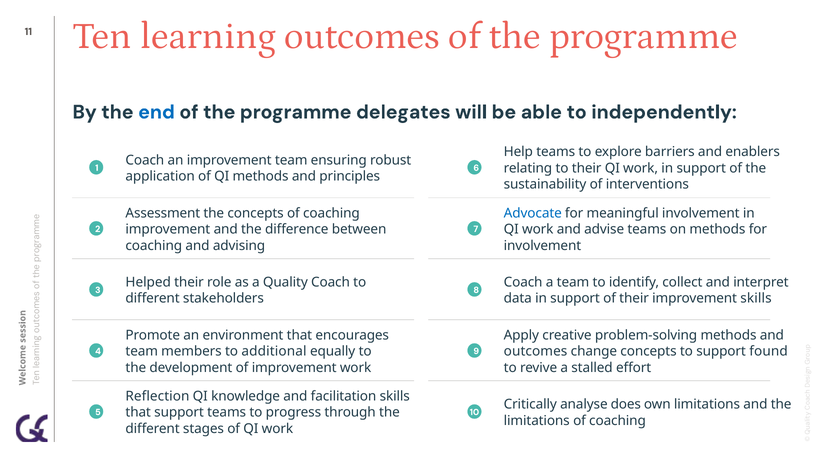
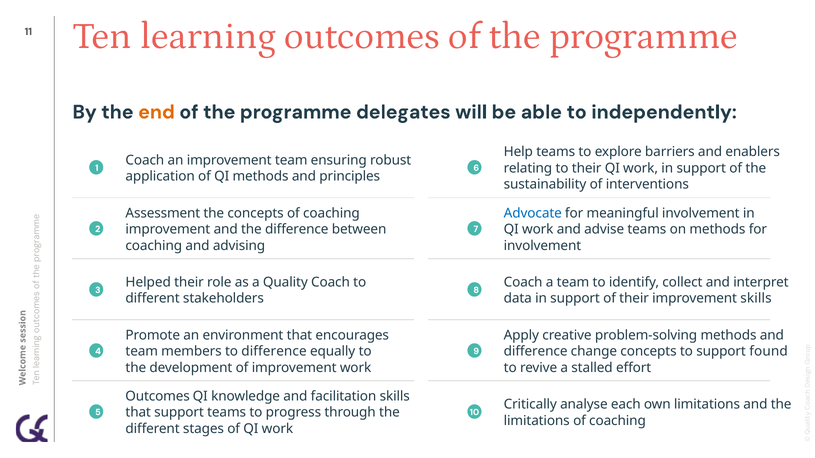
end colour: blue -> orange
to additional: additional -> difference
outcomes at (536, 352): outcomes -> difference
Reflection at (157, 397): Reflection -> Outcomes
does: does -> each
